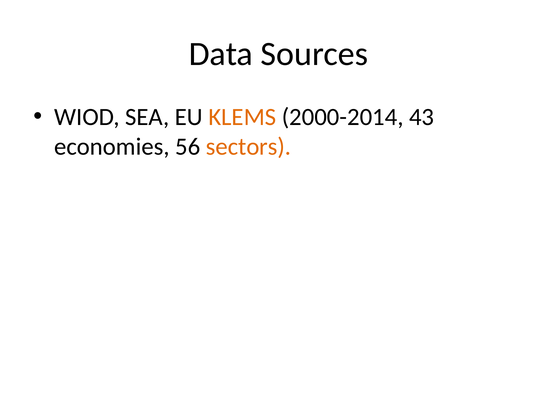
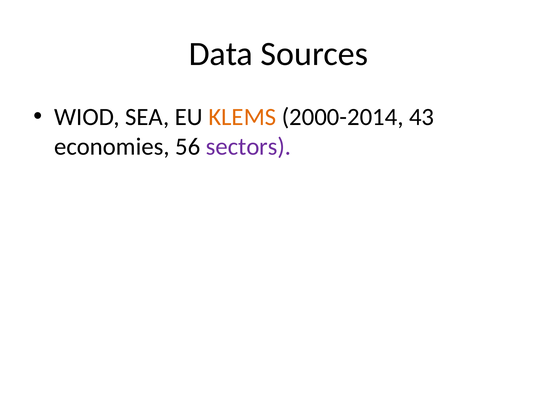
sectors colour: orange -> purple
